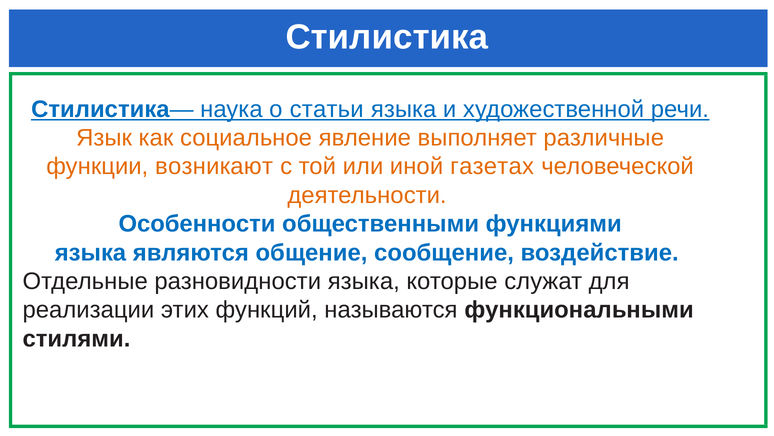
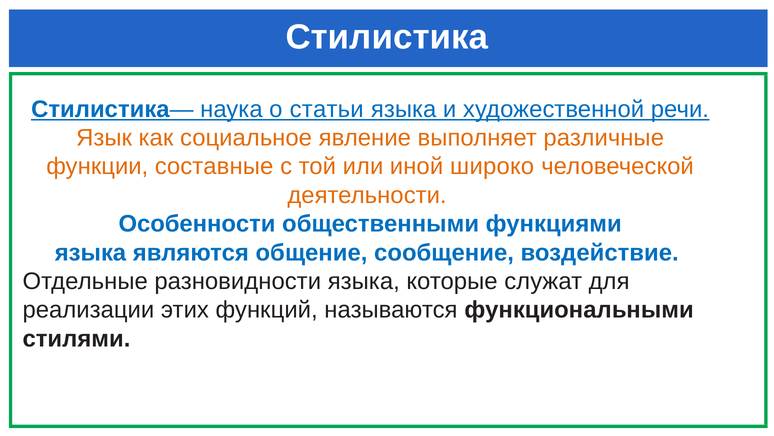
возникают: возникают -> составные
газетах: газетах -> широко
